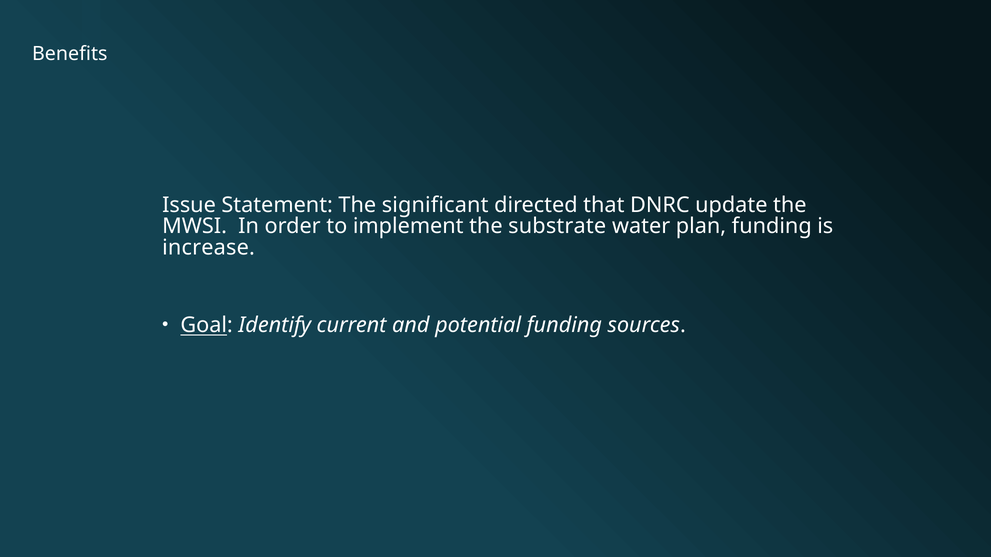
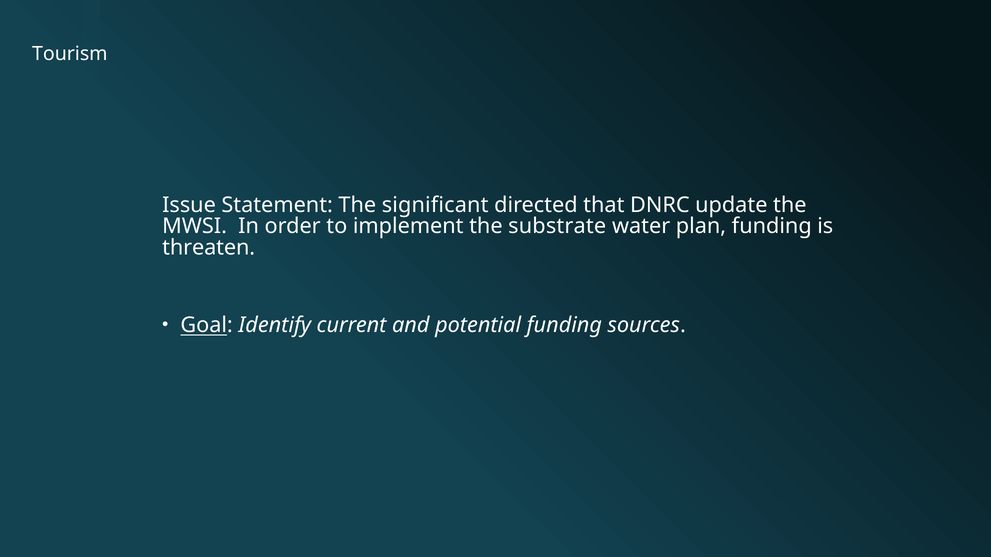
Benefits: Benefits -> Tourism
increase: increase -> threaten
